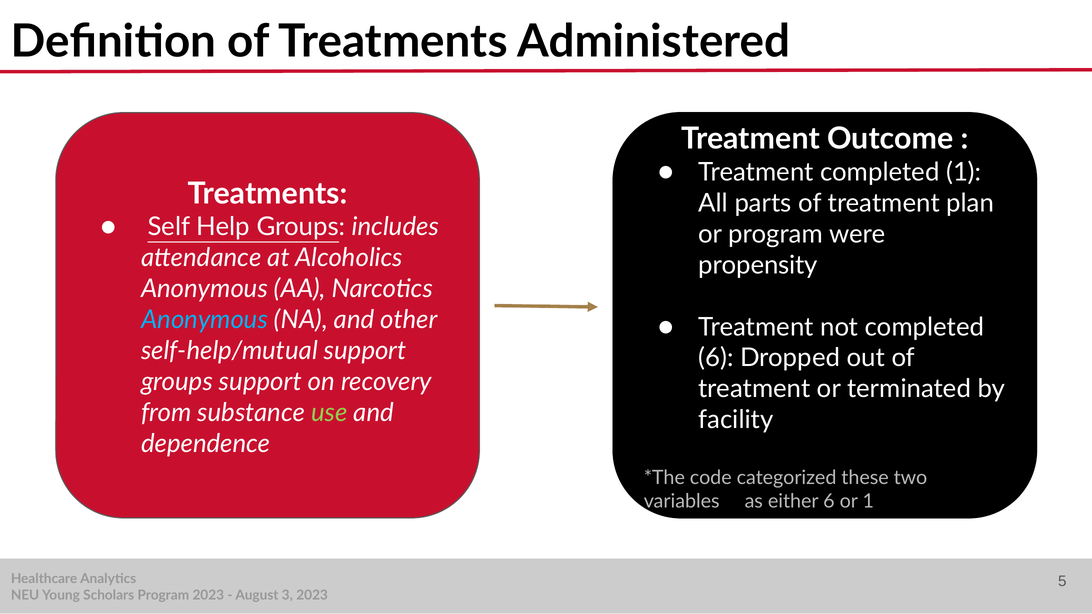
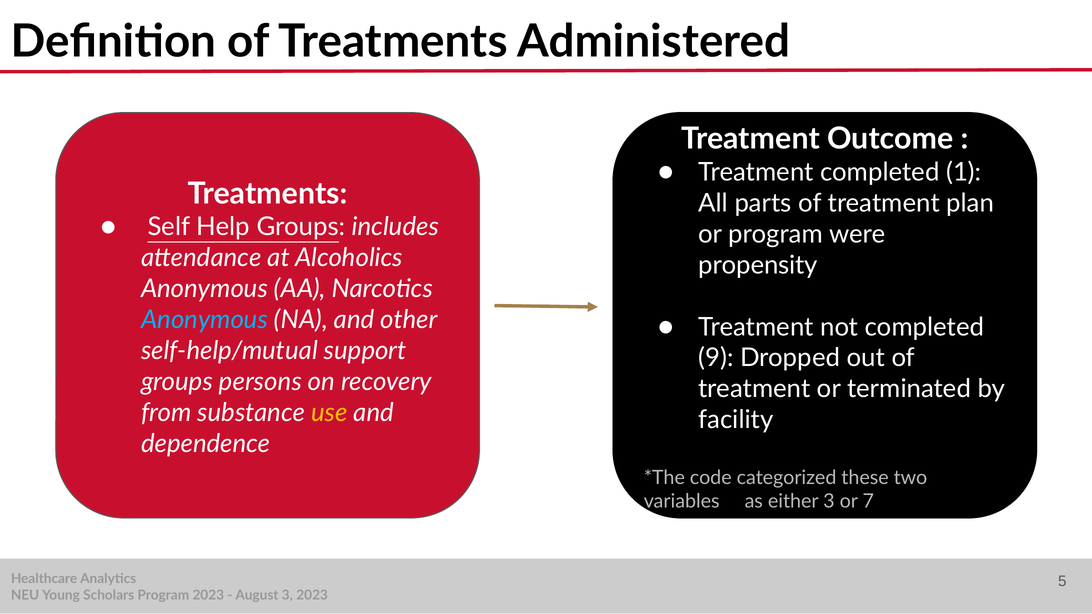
6 at (716, 358): 6 -> 9
groups support: support -> persons
use colour: light green -> yellow
either 6: 6 -> 3
or 1: 1 -> 7
